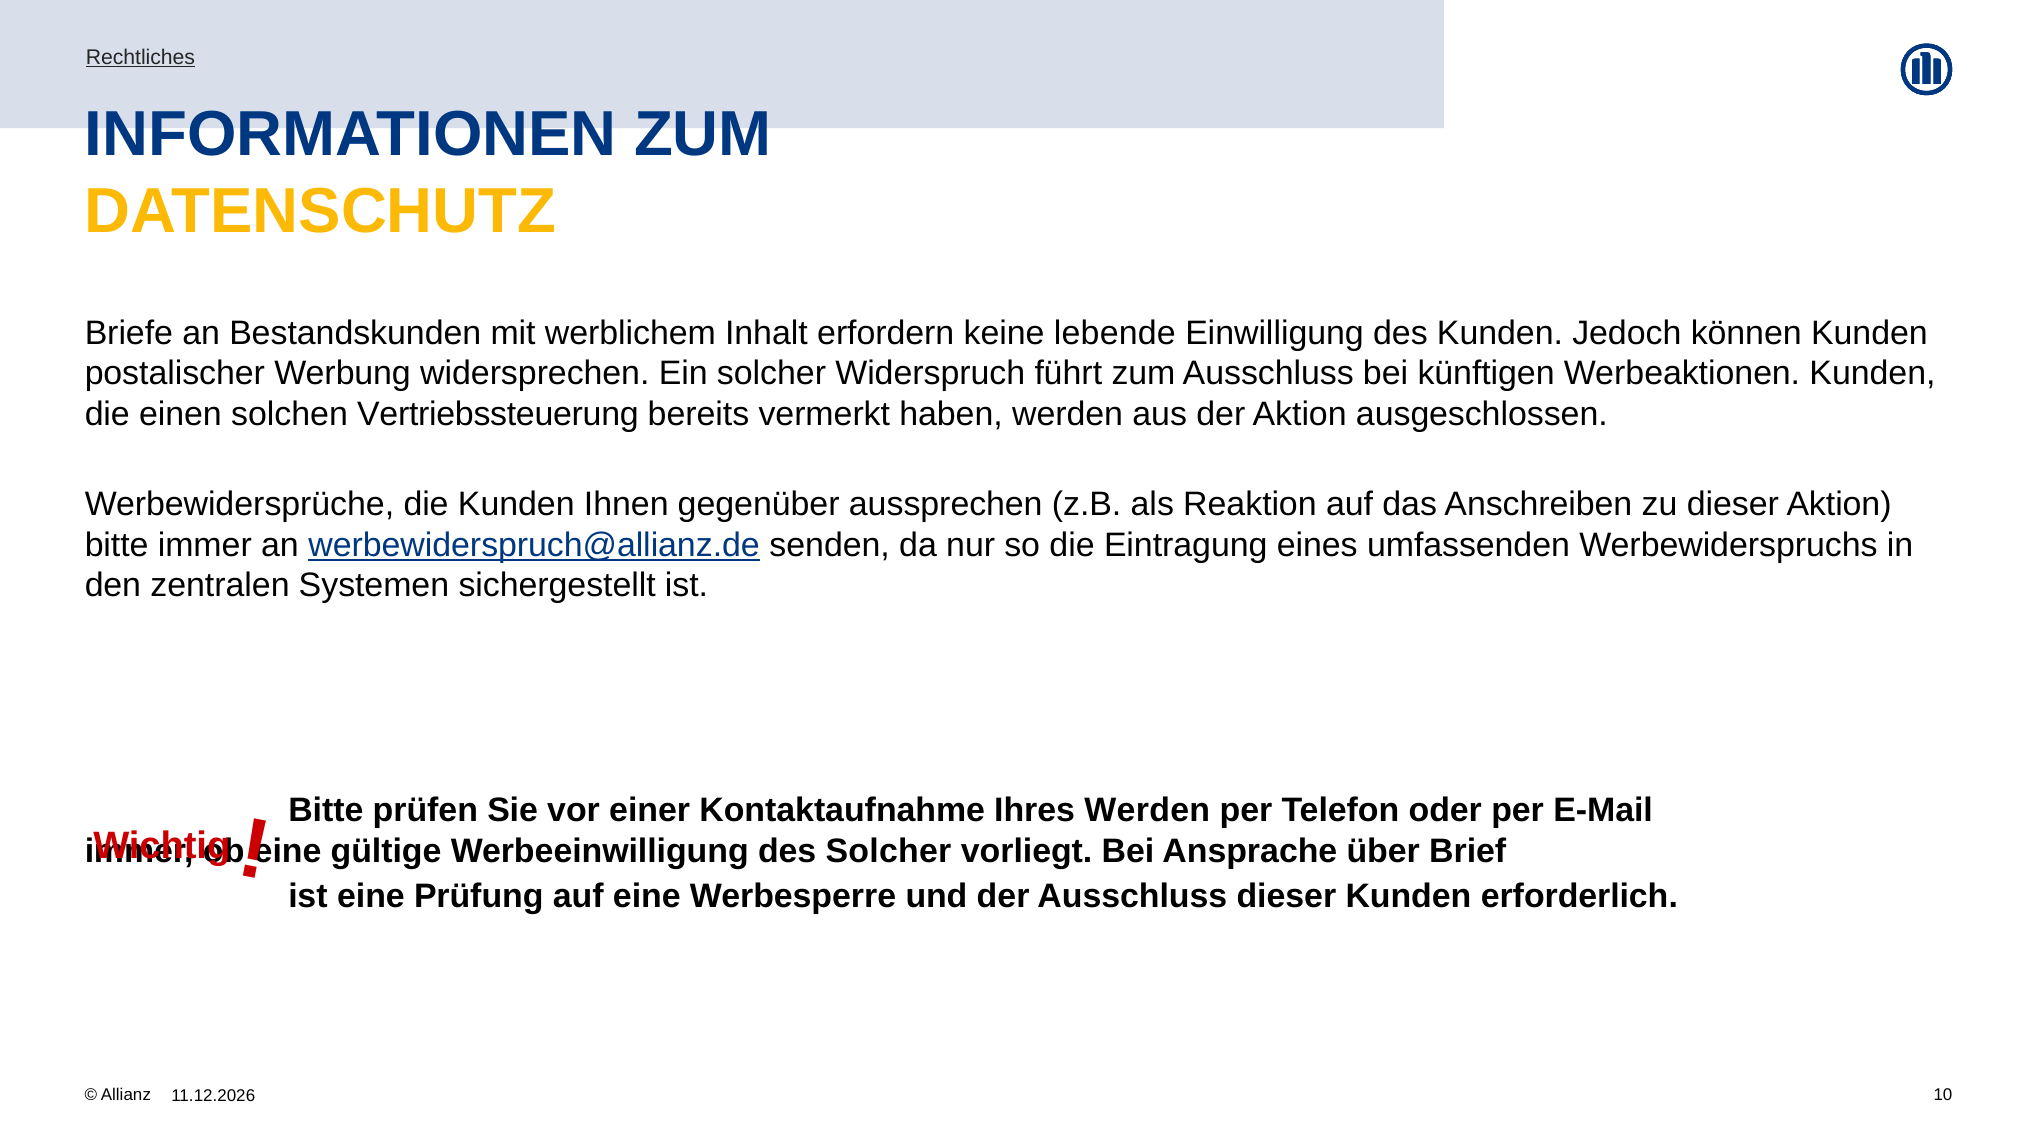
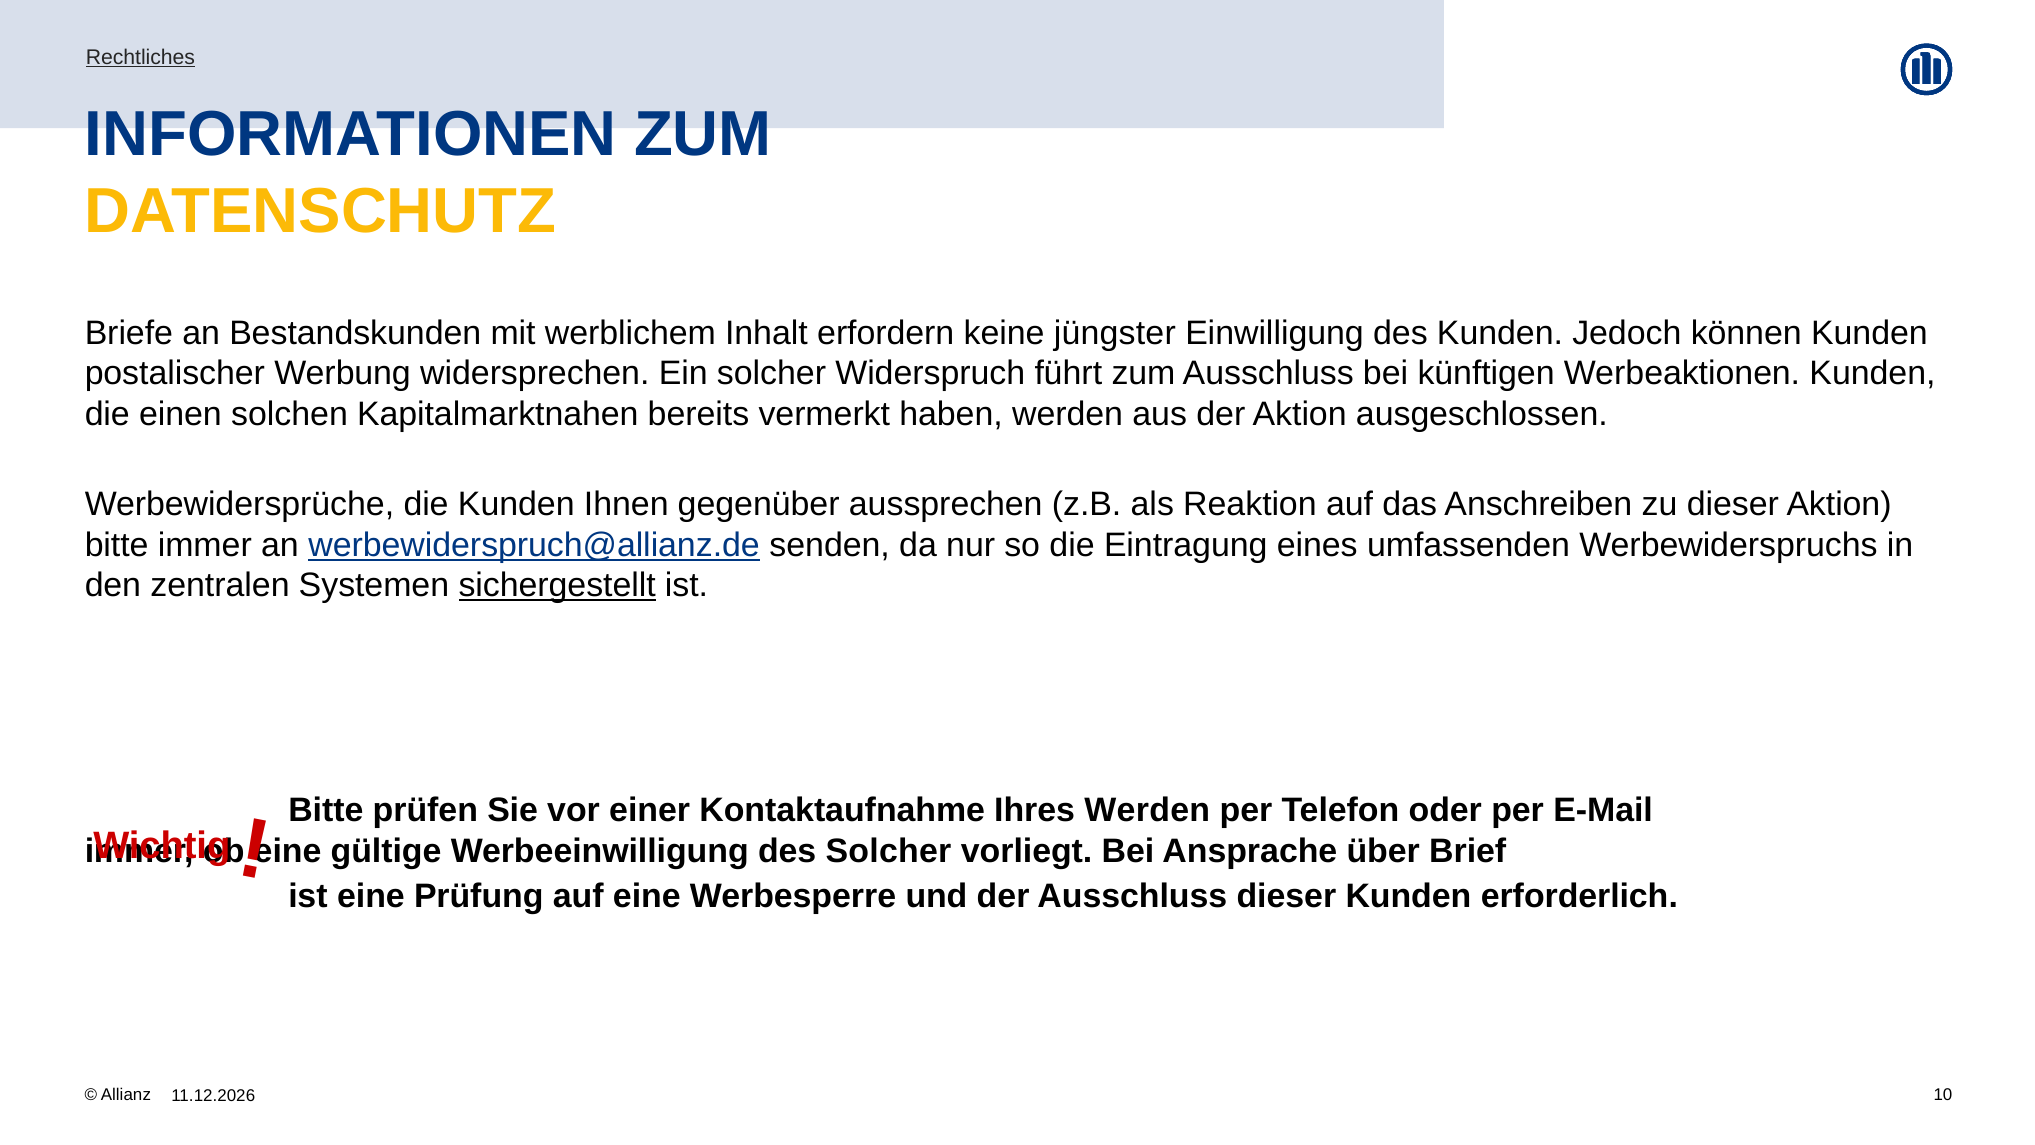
lebende: lebende -> jüngster
Vertriebssteuerung: Vertriebssteuerung -> Kapitalmarktnahen
sichergestellt underline: none -> present
